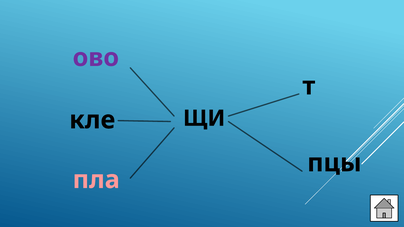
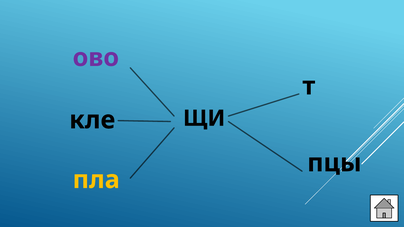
пла colour: pink -> yellow
